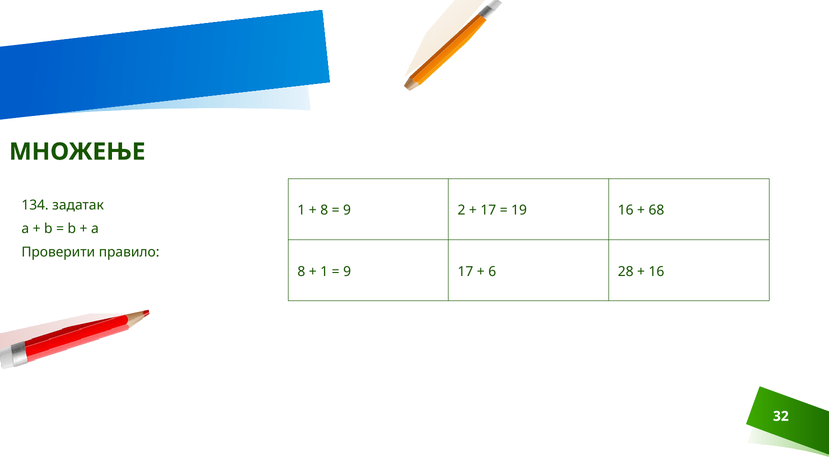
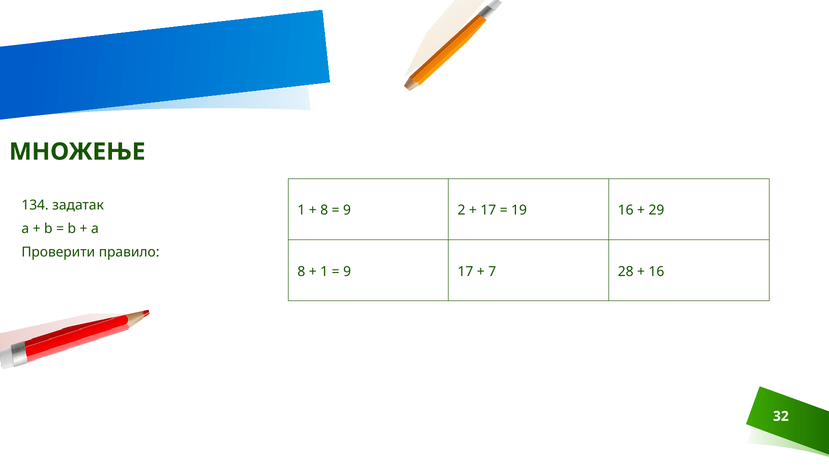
68: 68 -> 29
6: 6 -> 7
